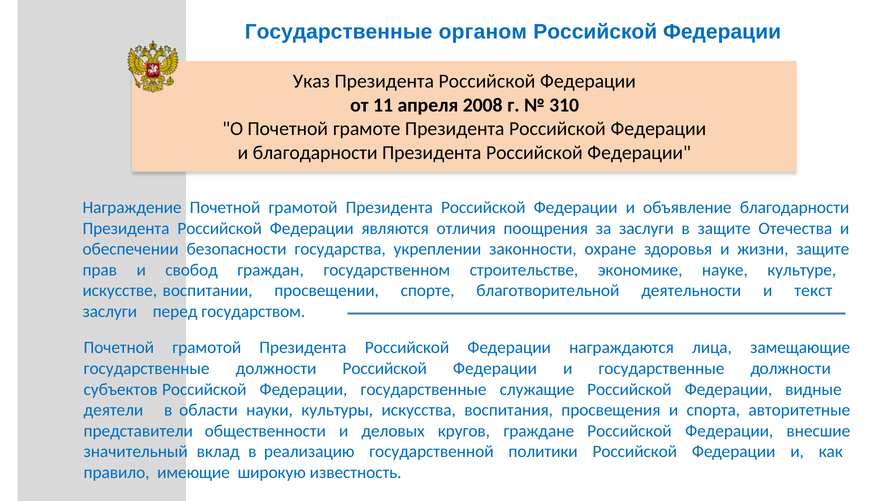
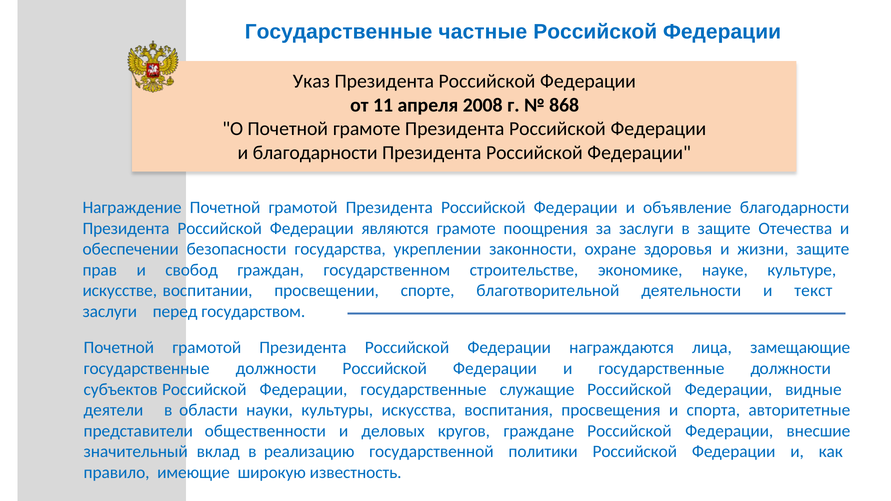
органом: органом -> частные
310: 310 -> 868
являются отличия: отличия -> грамоте
